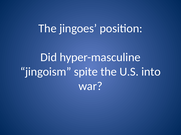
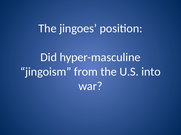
spite: spite -> from
